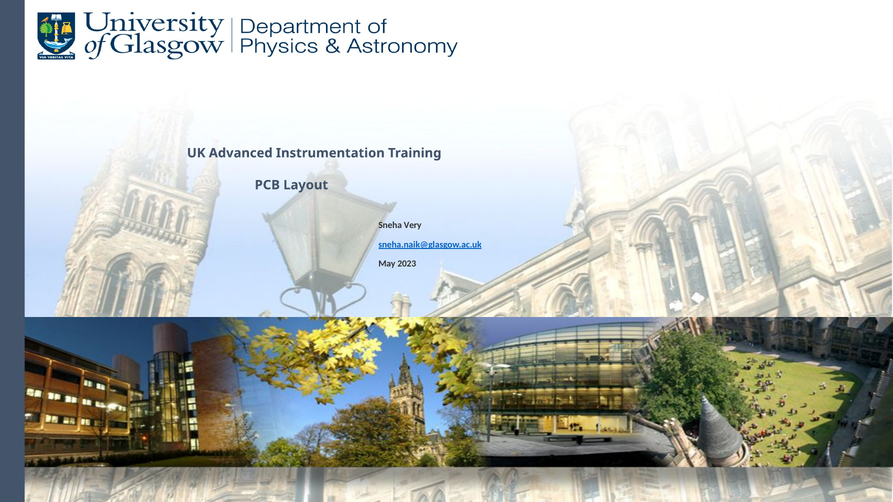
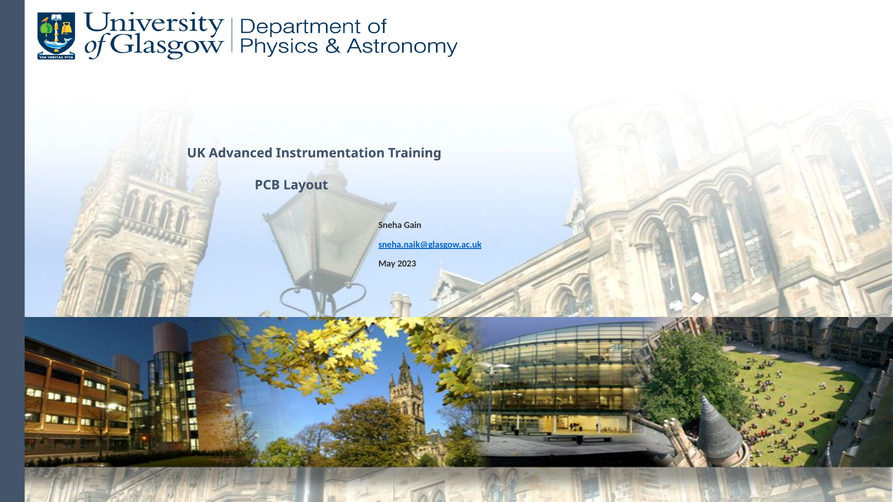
Very: Very -> Gain
